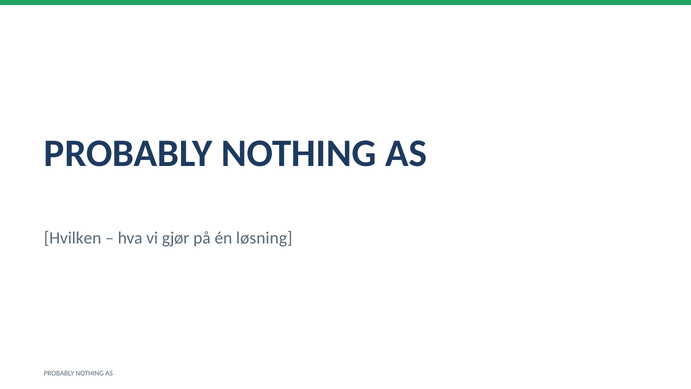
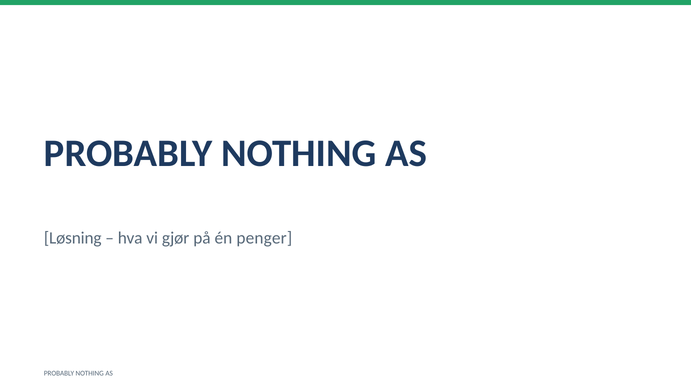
Hvilken: Hvilken -> Løsning
løsning: løsning -> penger
